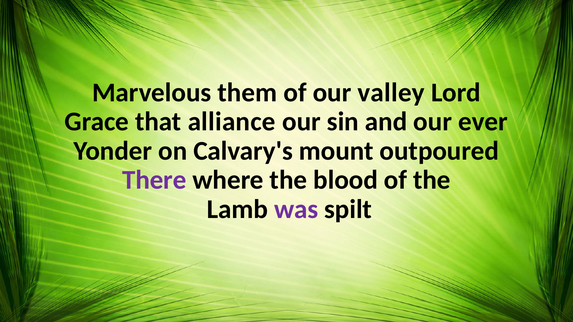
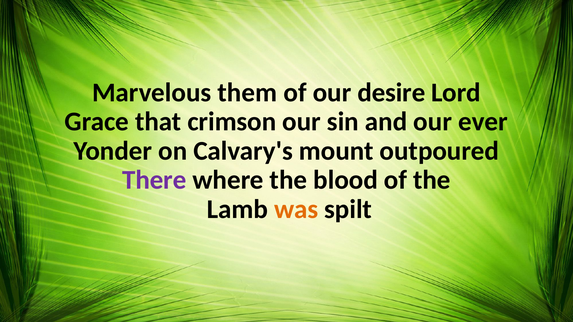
valley: valley -> desire
alliance: alliance -> crimson
was colour: purple -> orange
